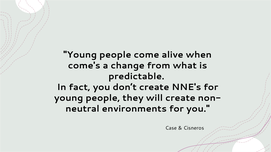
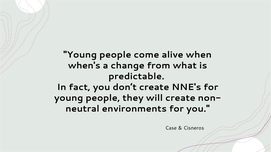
come's: come's -> when's
